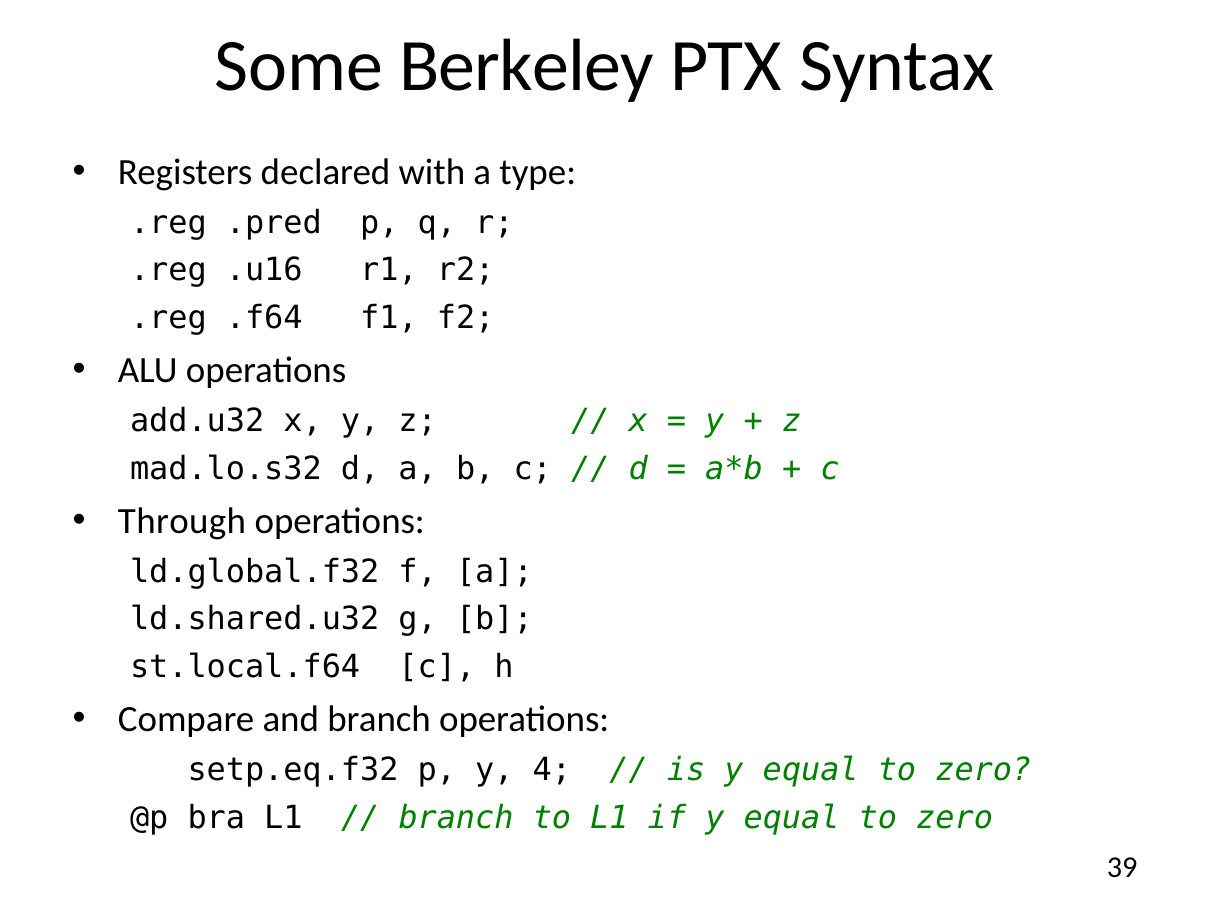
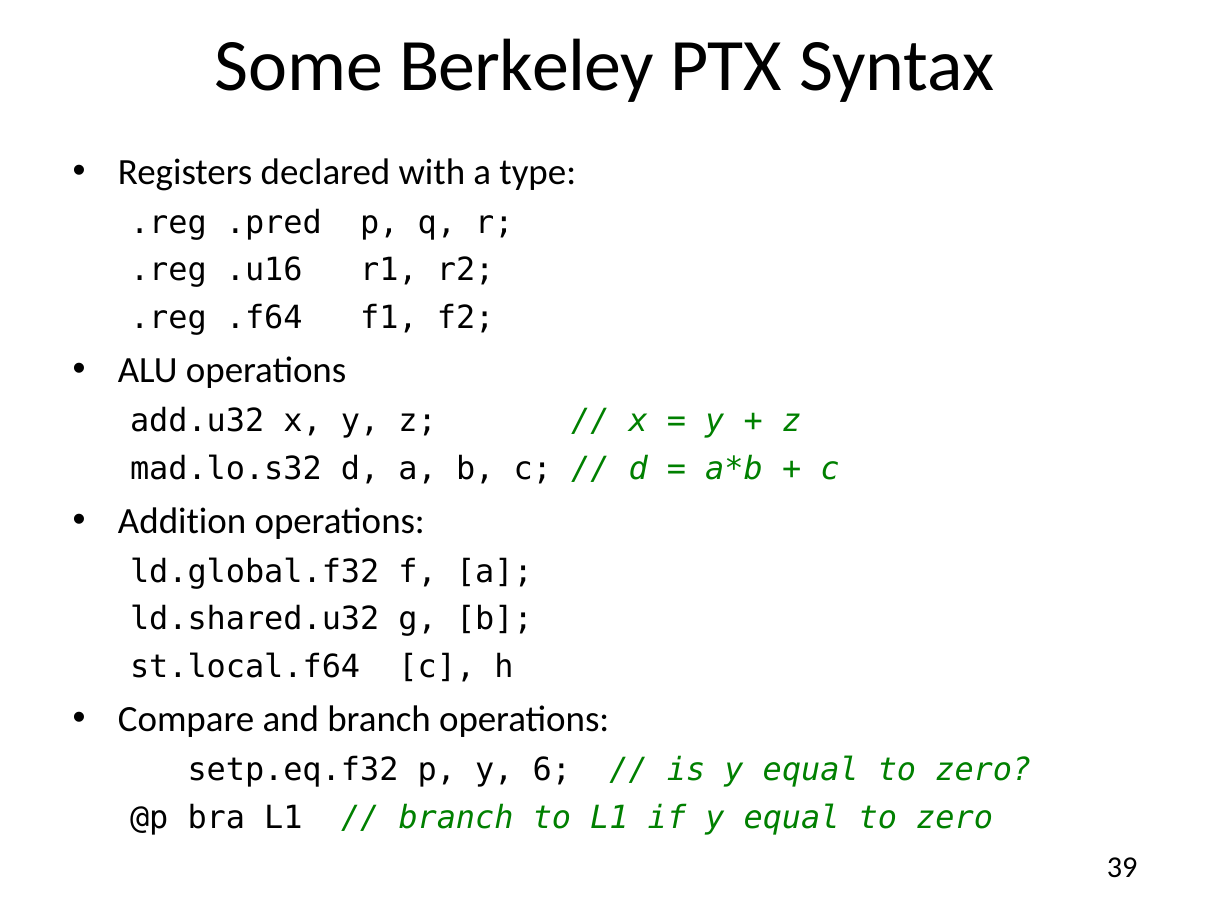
Through: Through -> Addition
4: 4 -> 6
